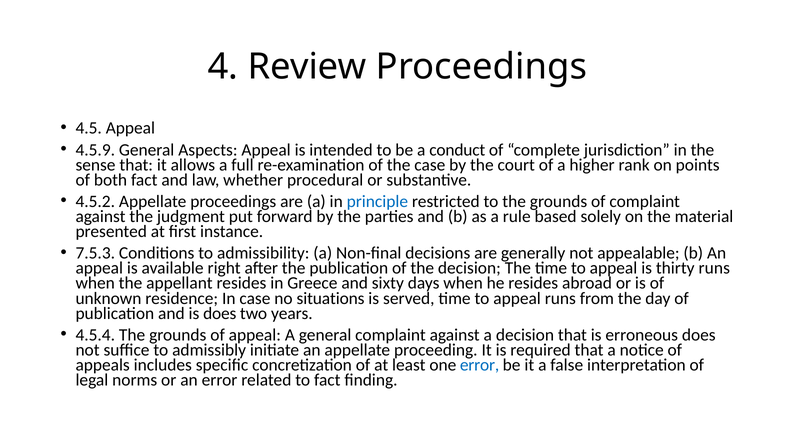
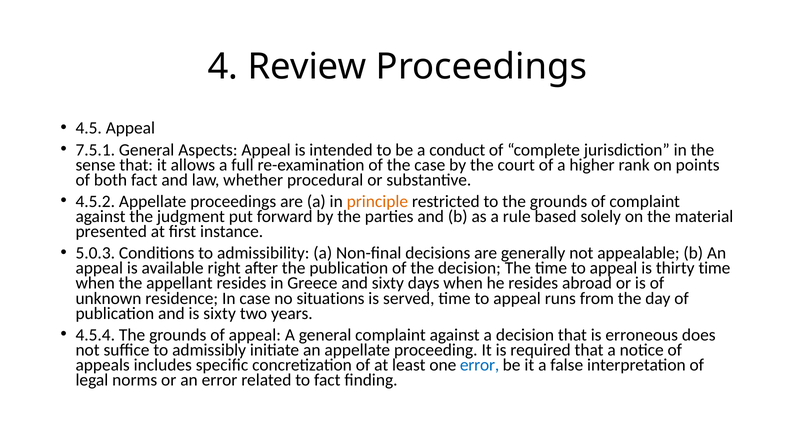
4.5.9: 4.5.9 -> 7.5.1
principle colour: blue -> orange
7.5.3: 7.5.3 -> 5.0.3
thirty runs: runs -> time
is does: does -> sixty
